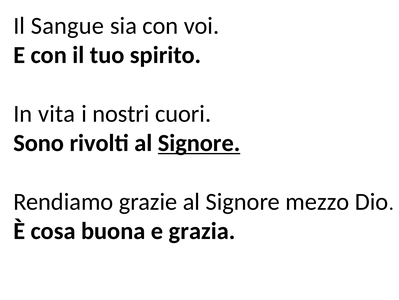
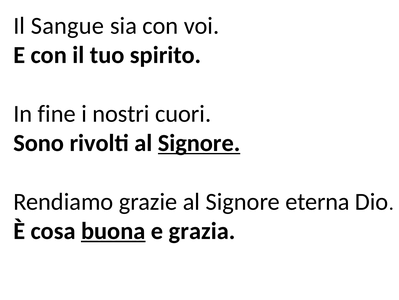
vita: vita -> fine
mezzo: mezzo -> eterna
buona underline: none -> present
